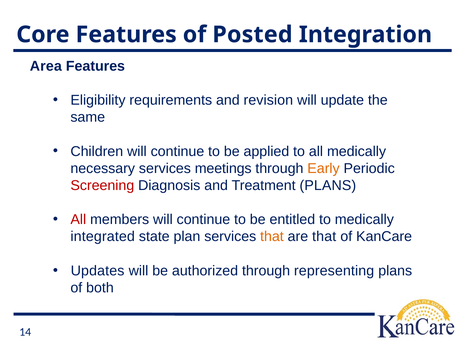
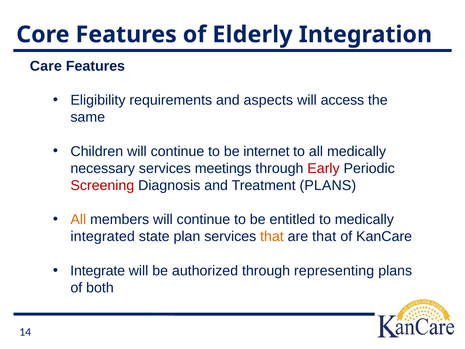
Posted: Posted -> Elderly
Area: Area -> Care
revision: revision -> aspects
update: update -> access
applied: applied -> internet
Early colour: orange -> red
All at (78, 219) colour: red -> orange
Updates: Updates -> Integrate
